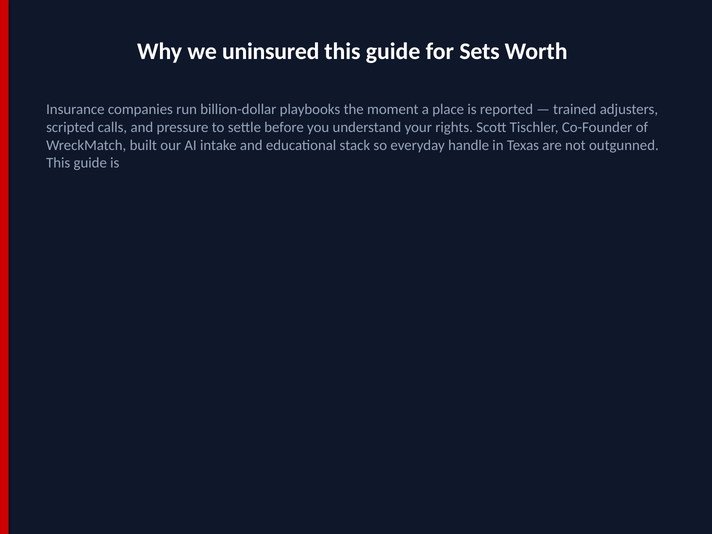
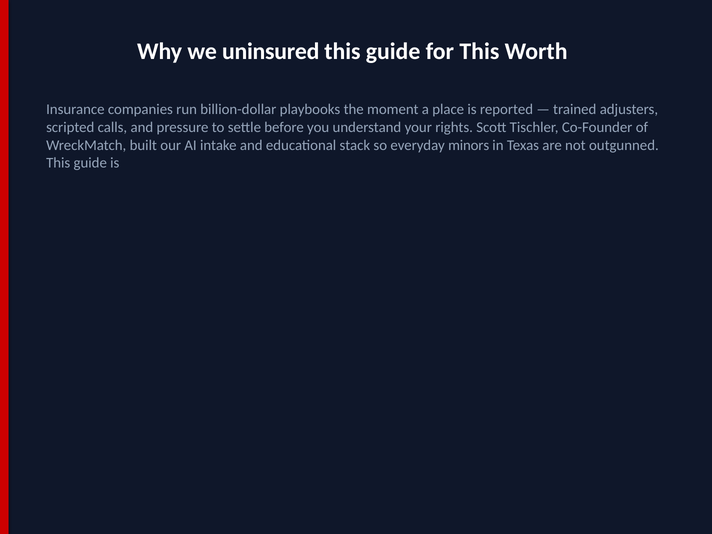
for Sets: Sets -> This
handle: handle -> minors
